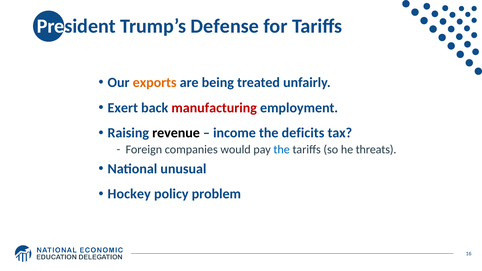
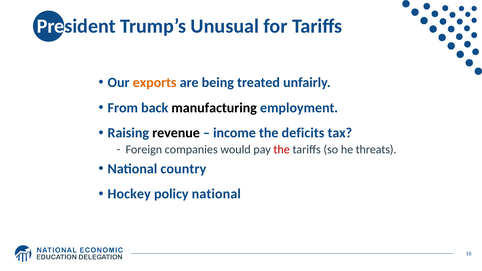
Defense: Defense -> Unusual
Exert: Exert -> From
manufacturing colour: red -> black
the at (282, 150) colour: blue -> red
unusual: unusual -> country
policy problem: problem -> national
